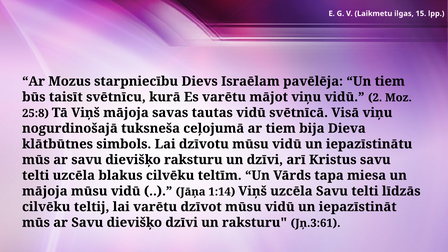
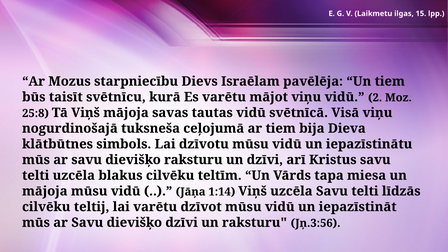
Jņ.3:61: Jņ.3:61 -> Jņ.3:56
